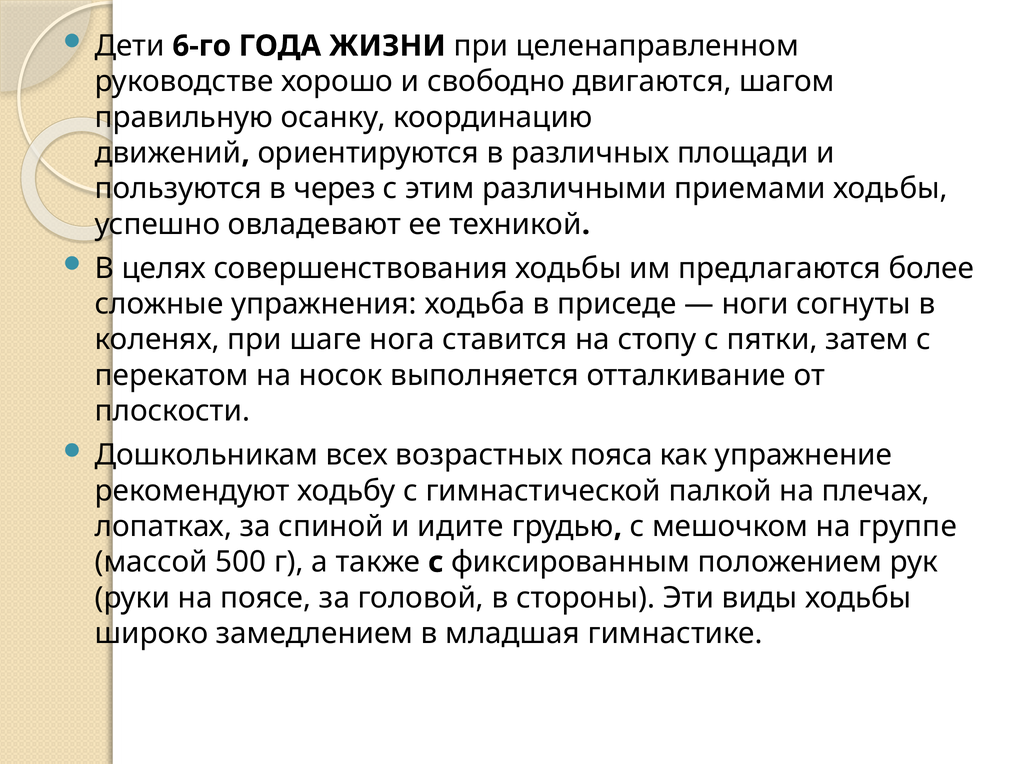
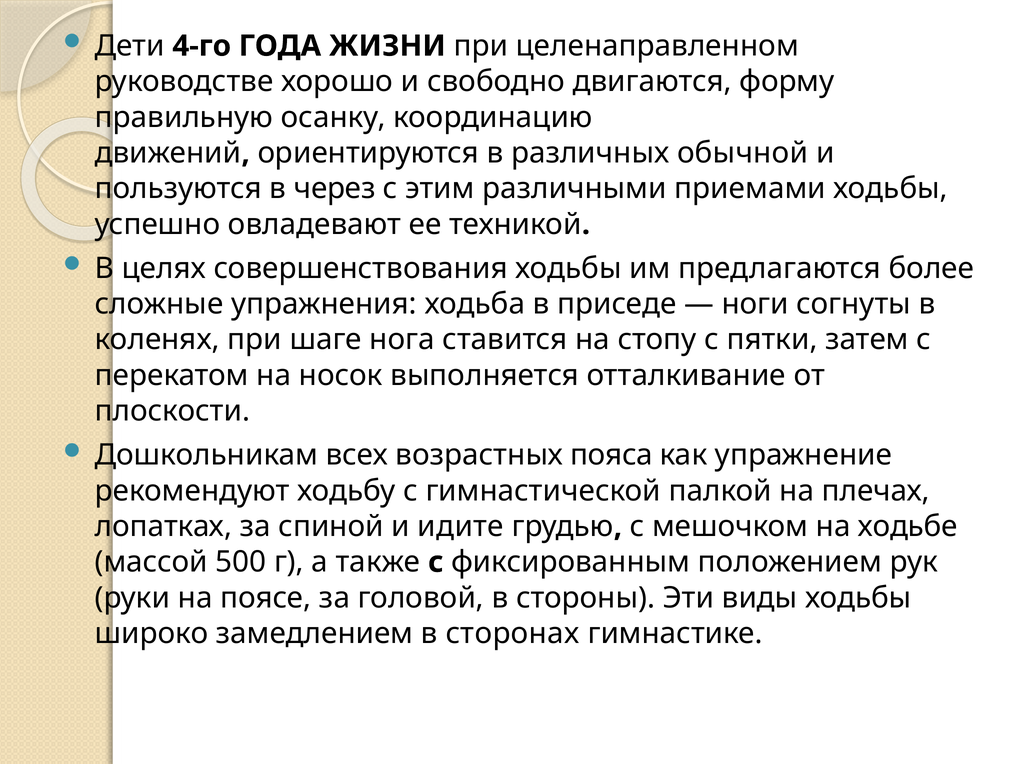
6-го: 6-го -> 4-го
шагом: шагом -> форму
площади: площади -> обычной
группе: группе -> ходьбе
младшая: младшая -> сторонах
